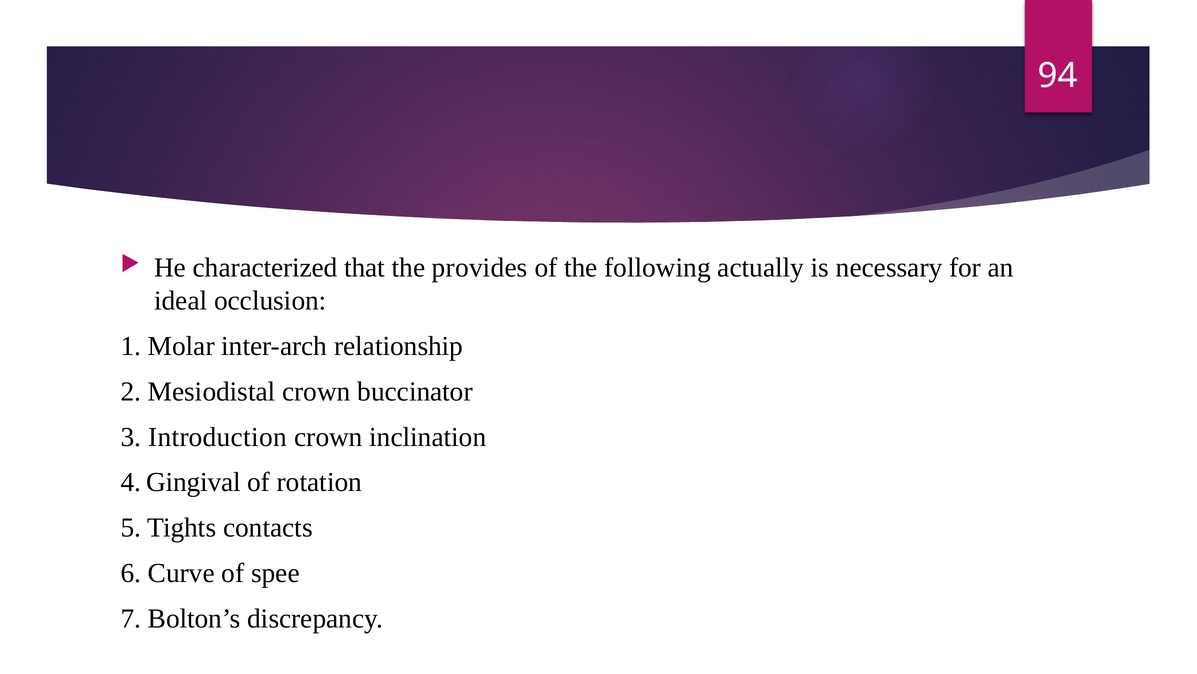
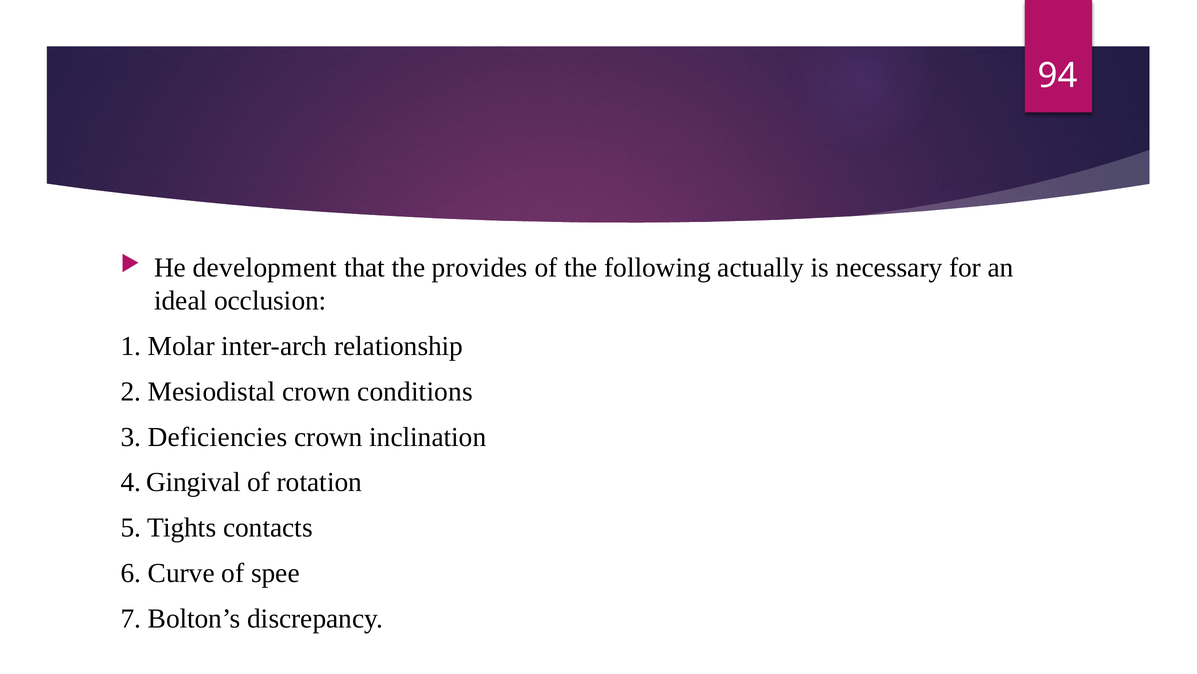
characterized: characterized -> development
buccinator: buccinator -> conditions
Introduction: Introduction -> Deficiencies
